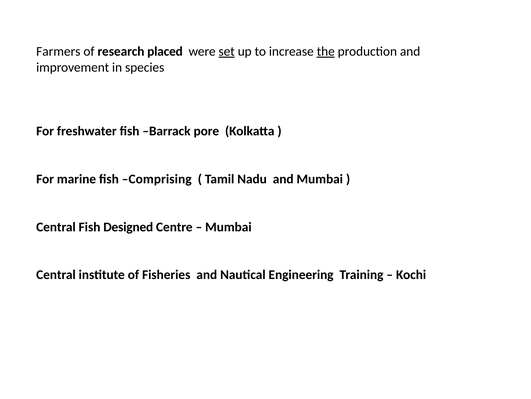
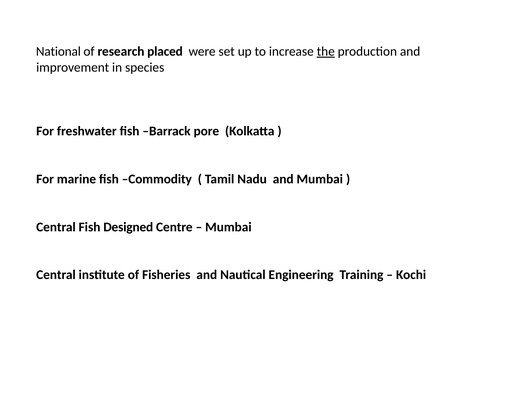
Farmers: Farmers -> National
set underline: present -> none
Comprising: Comprising -> Commodity
